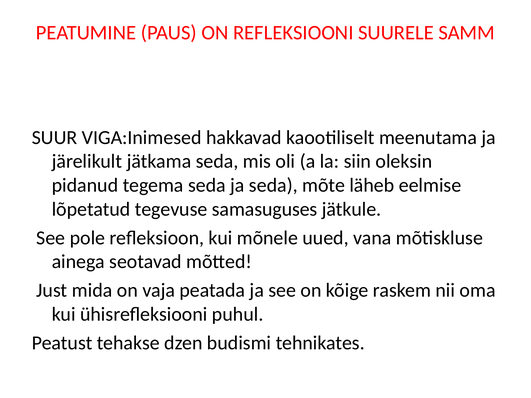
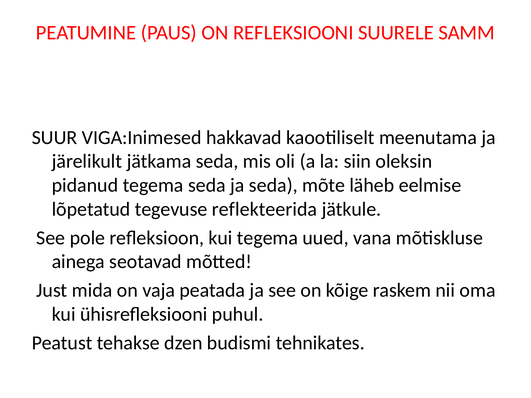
samasuguses: samasuguses -> reflekteerida
kui mõnele: mõnele -> tegema
